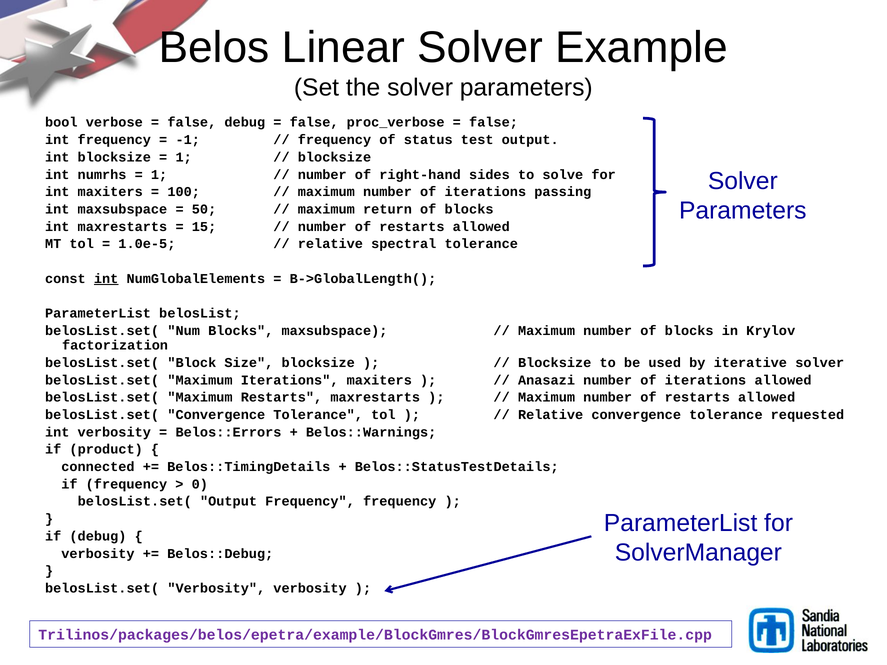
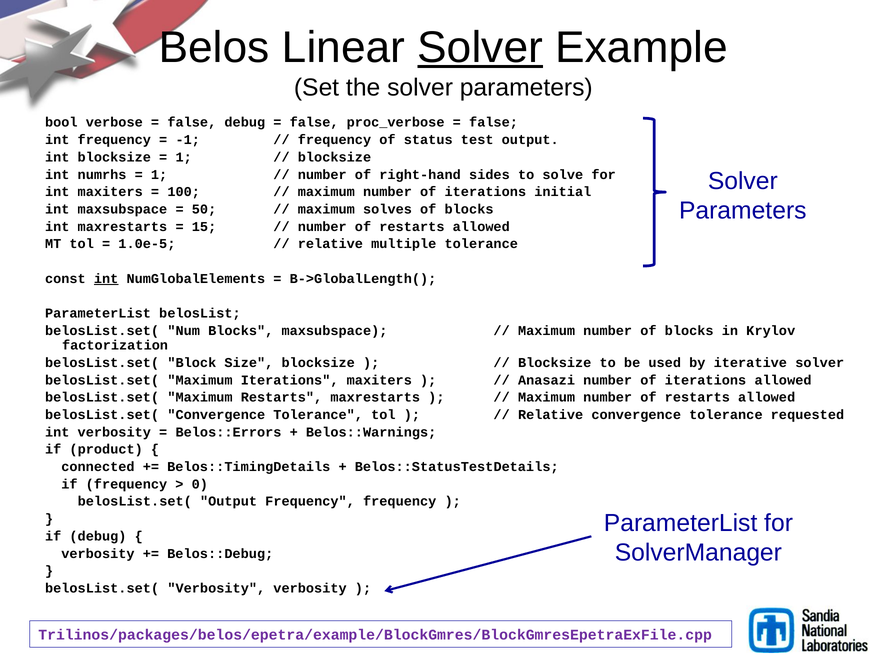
Solver at (480, 47) underline: none -> present
passing: passing -> initial
return: return -> solves
spectral: spectral -> multiple
